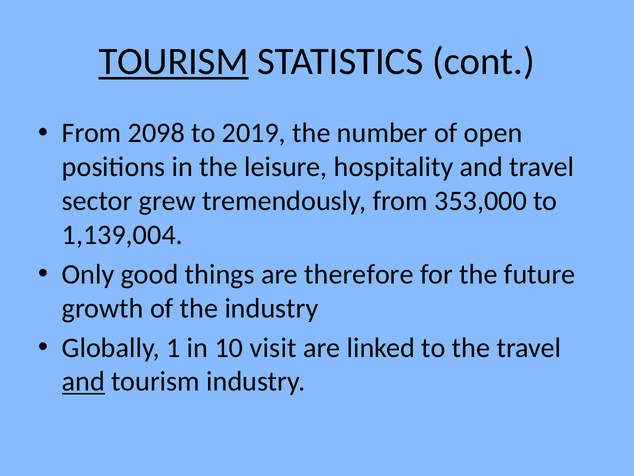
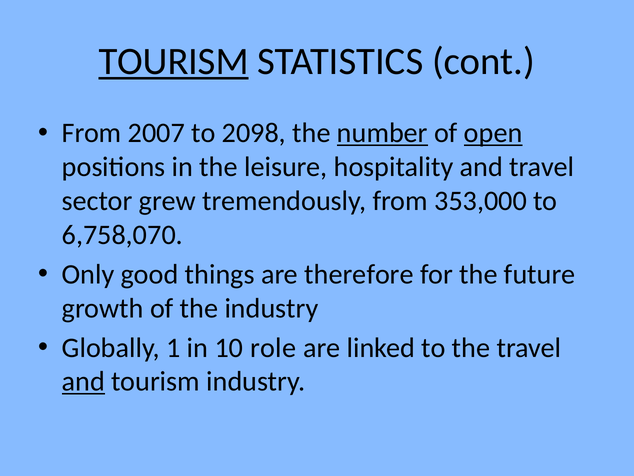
2098: 2098 -> 2007
2019: 2019 -> 2098
number underline: none -> present
open underline: none -> present
1,139,004: 1,139,004 -> 6,758,070
visit: visit -> role
